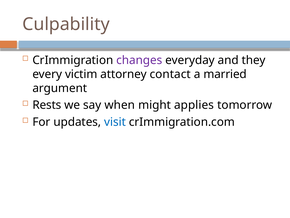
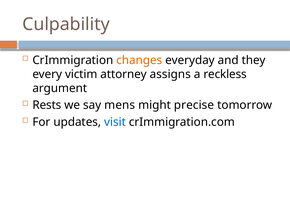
changes colour: purple -> orange
contact: contact -> assigns
married: married -> reckless
when: when -> mens
applies: applies -> precise
